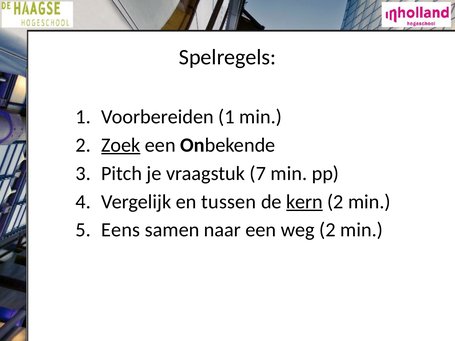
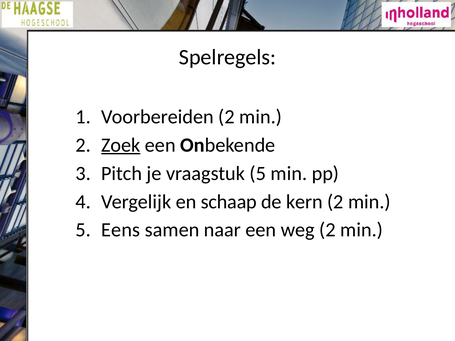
Voorbereiden 1: 1 -> 2
vraagstuk 7: 7 -> 5
tussen: tussen -> schaap
kern underline: present -> none
